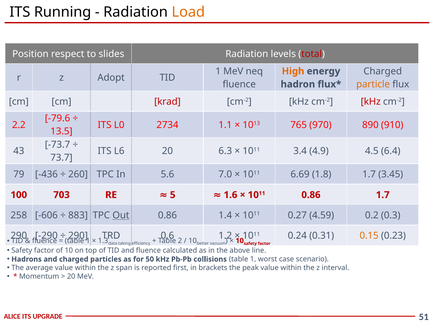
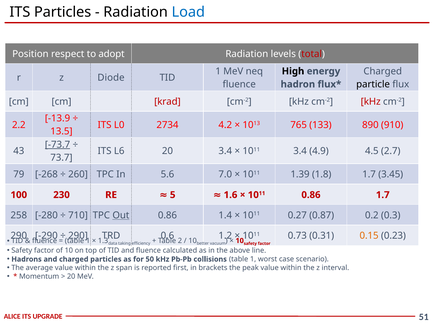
ITS Running: Running -> Particles
Load colour: orange -> blue
slides: slides -> adopt
High colour: orange -> black
Adopt: Adopt -> Diode
particle colour: orange -> black
-79.6: -79.6 -> -13.9
1.1: 1.1 -> 4.2
970: 970 -> 133
-73.7 underline: none -> present
20 6.3: 6.3 -> 3.4
6.4: 6.4 -> 2.7
-436: -436 -> -268
6.69: 6.69 -> 1.39
703: 703 -> 230
-606: -606 -> -280
883: 883 -> 710
4.59: 4.59 -> 0.87
0.24: 0.24 -> 0.73
